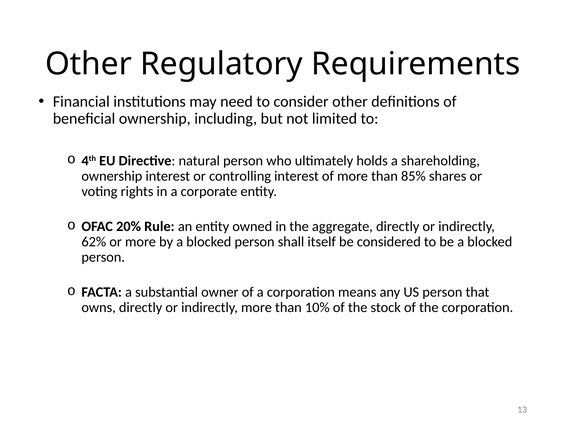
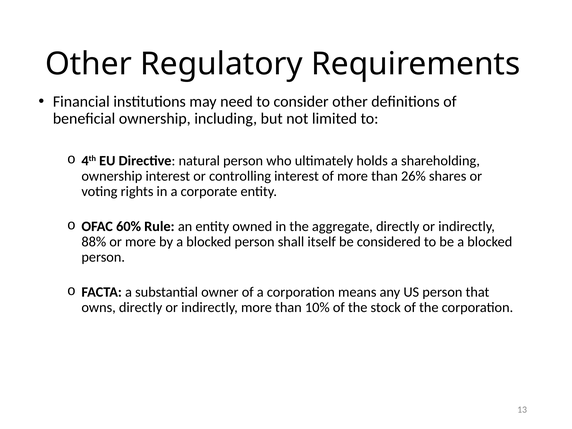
85%: 85% -> 26%
20%: 20% -> 60%
62%: 62% -> 88%
